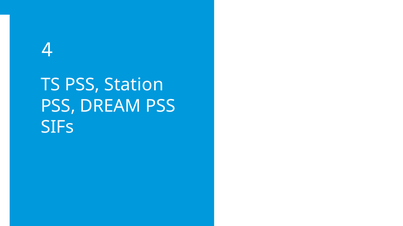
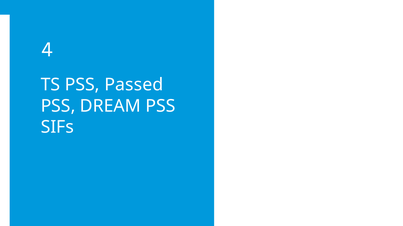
Station: Station -> Passed
